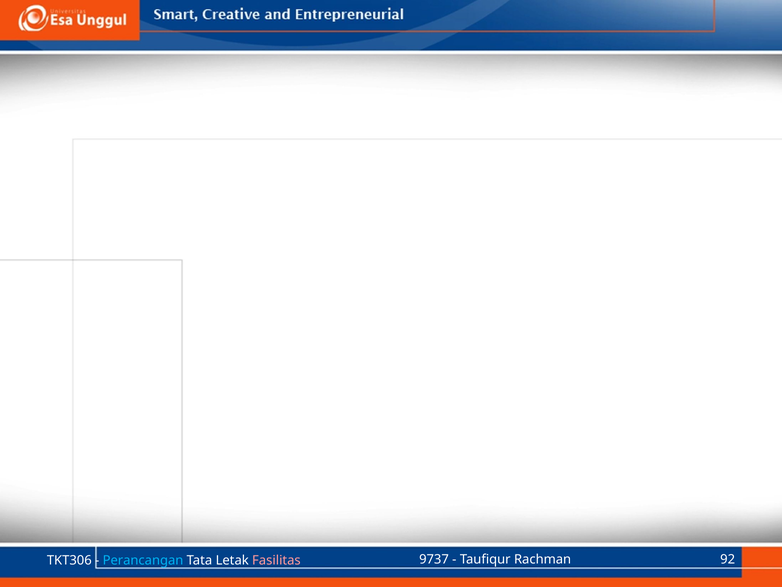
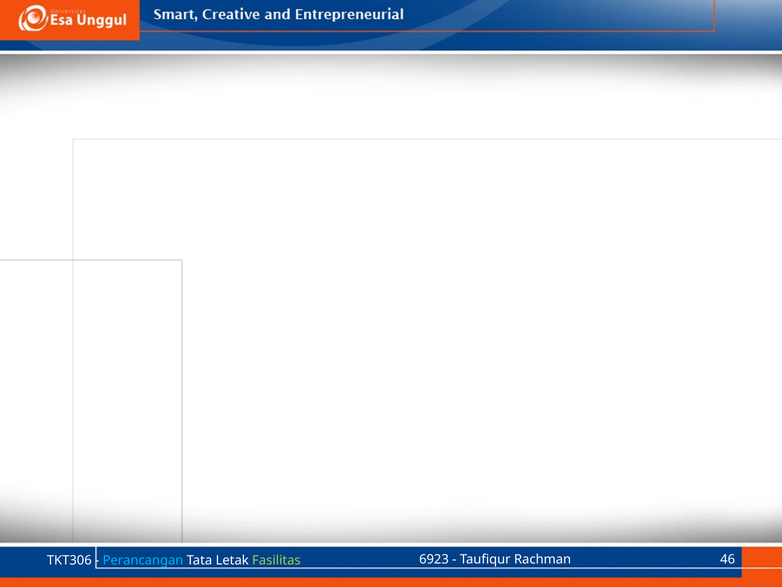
9737: 9737 -> 6923
92: 92 -> 46
Fasilitas colour: pink -> light green
